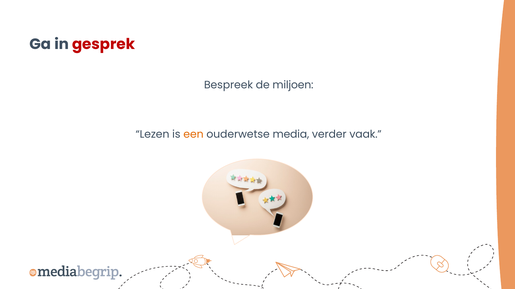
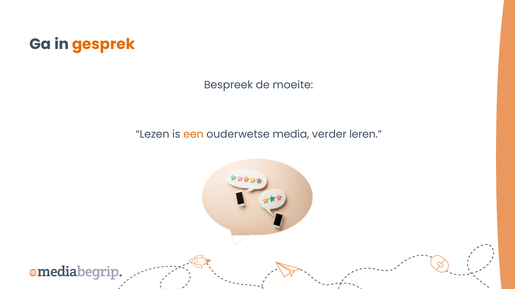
gesprek colour: red -> orange
miljoen: miljoen -> moeite
vaak: vaak -> leren
